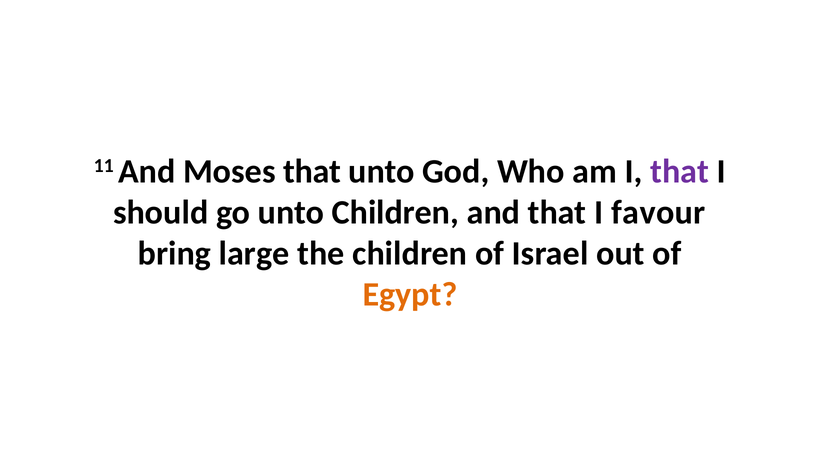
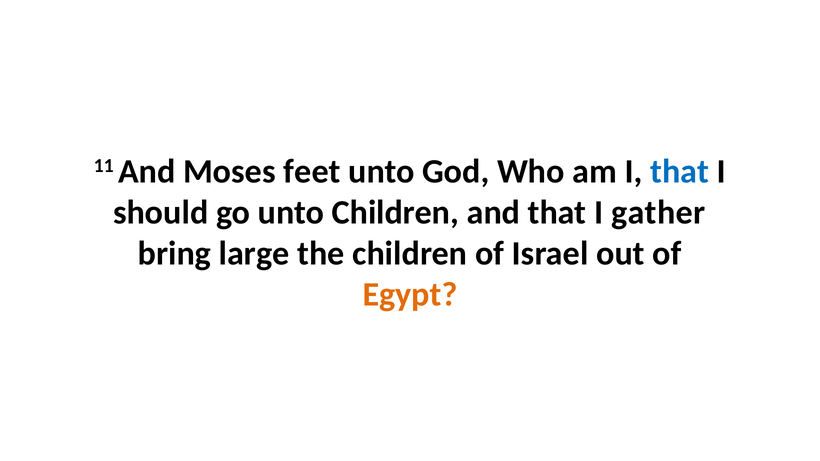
Moses that: that -> feet
that at (680, 171) colour: purple -> blue
favour: favour -> gather
